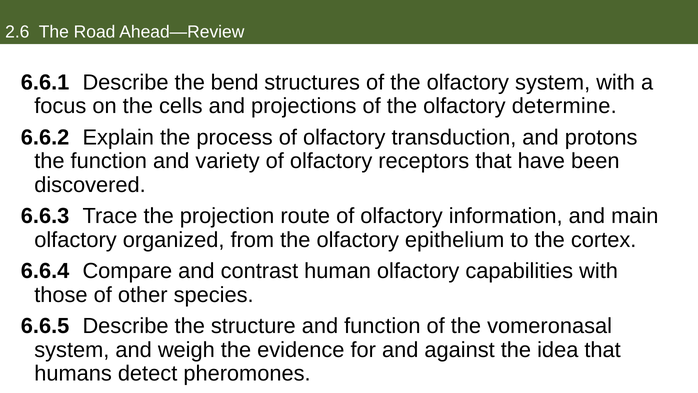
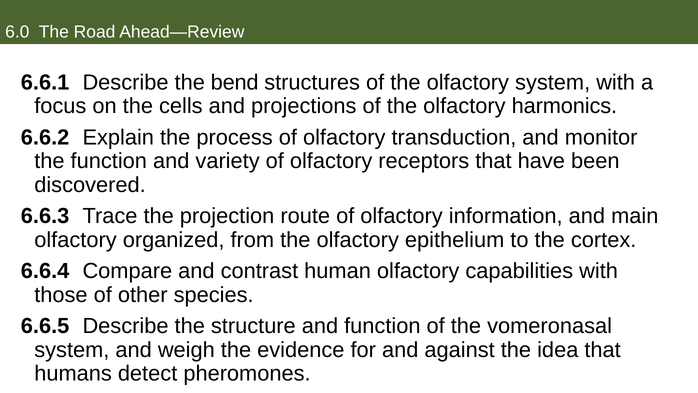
2.6: 2.6 -> 6.0
determine: determine -> harmonics
protons: protons -> monitor
